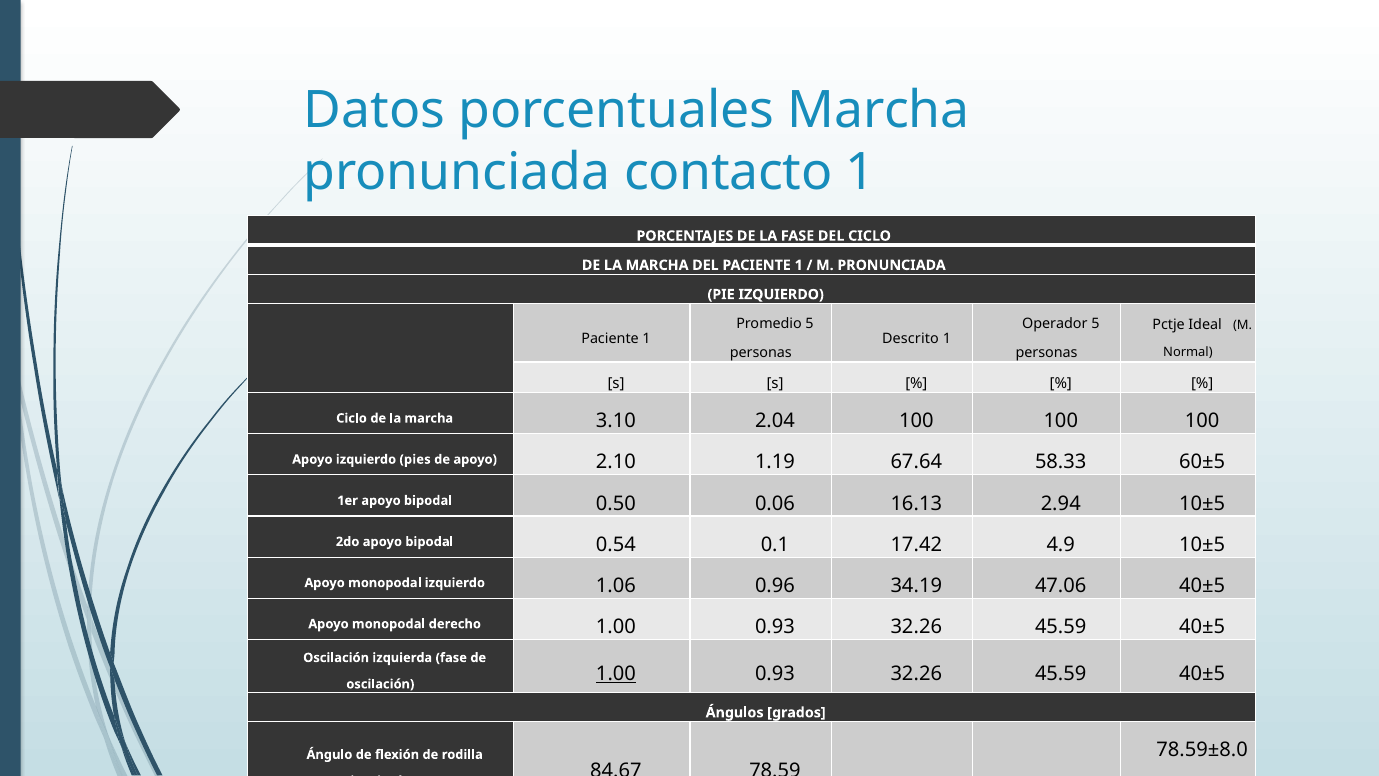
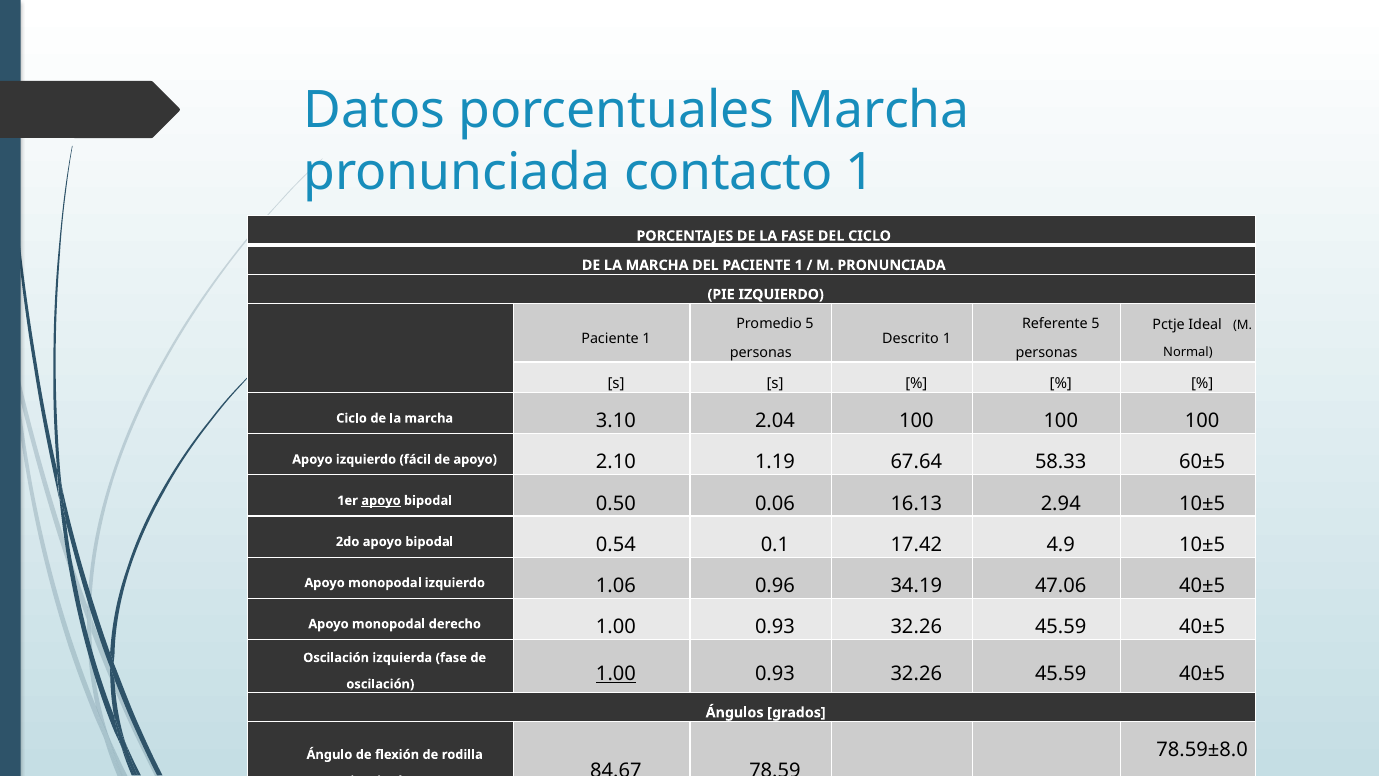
Operador: Operador -> Referente
pies: pies -> fácil
apoyo at (381, 500) underline: none -> present
